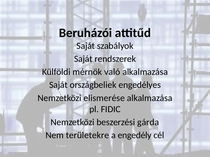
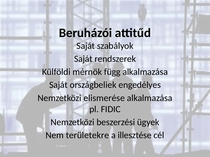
való: való -> függ
gárda: gárda -> ügyek
engedély: engedély -> illesztése
